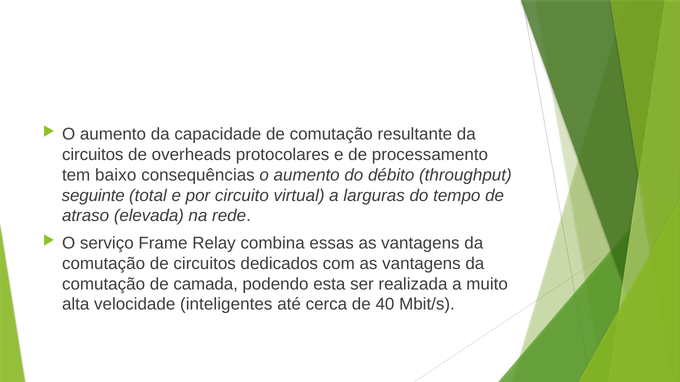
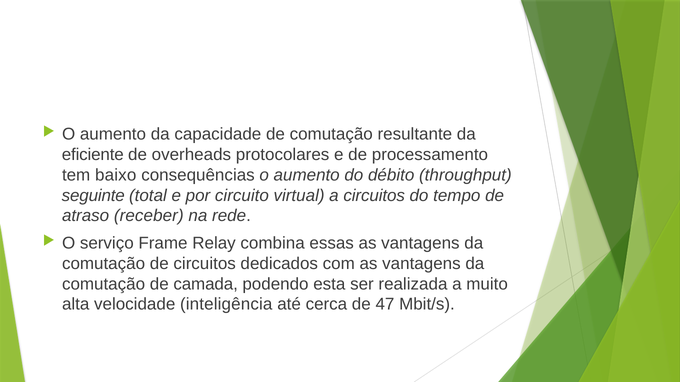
circuitos at (93, 155): circuitos -> eficiente
a larguras: larguras -> circuitos
elevada: elevada -> receber
inteligentes: inteligentes -> inteligência
40: 40 -> 47
